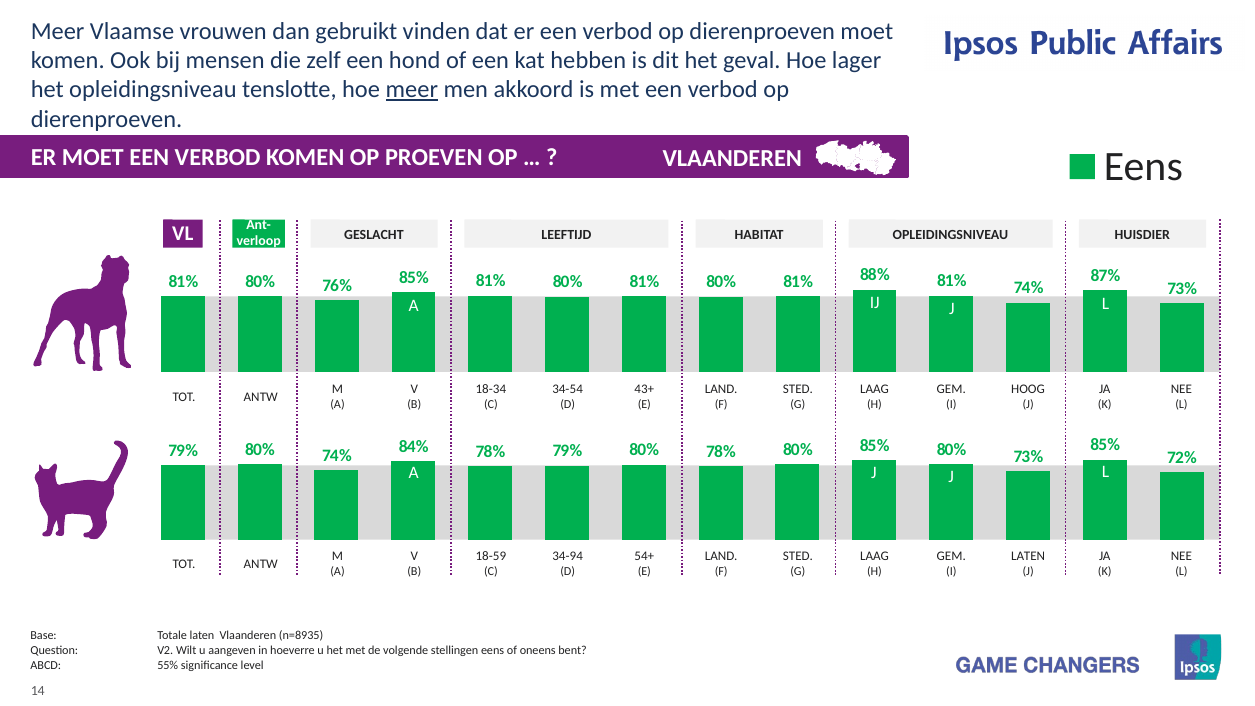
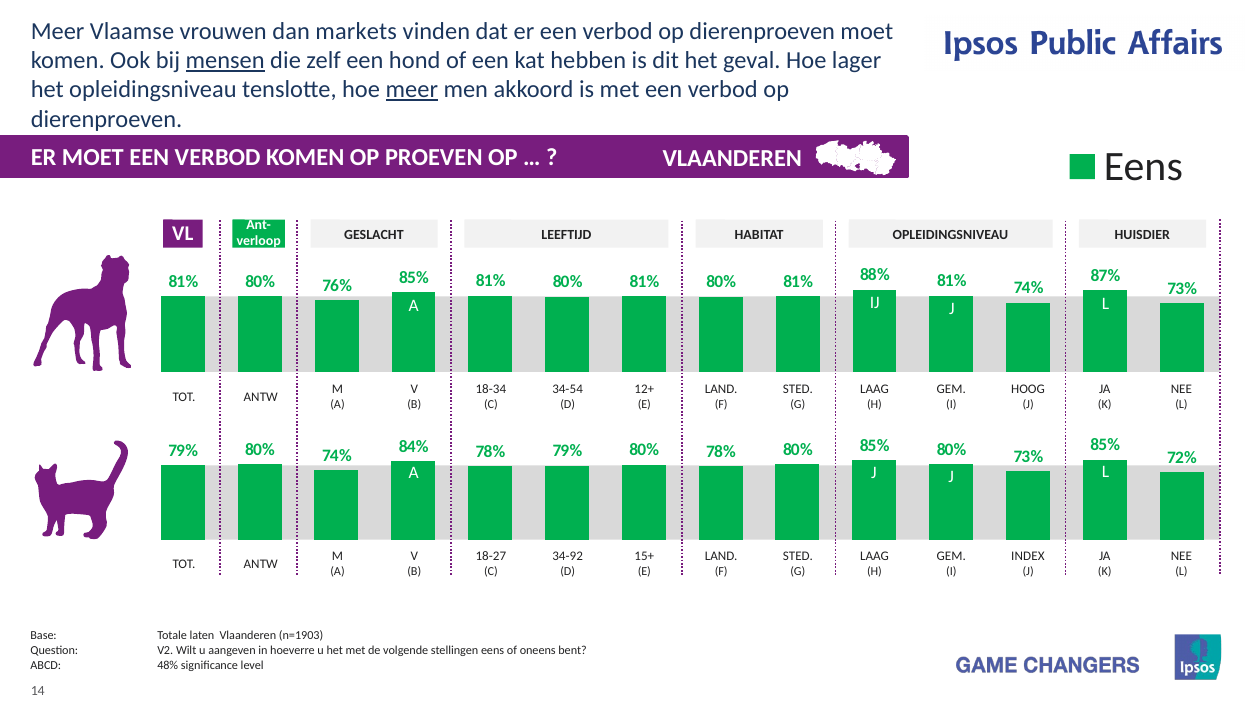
gebruikt: gebruikt -> markets
mensen underline: none -> present
43+: 43+ -> 12+
18-59: 18-59 -> 18-27
34-94: 34-94 -> 34-92
54+: 54+ -> 15+
LATEN at (1028, 557): LATEN -> INDEX
n=8935: n=8935 -> n=1903
55%: 55% -> 48%
